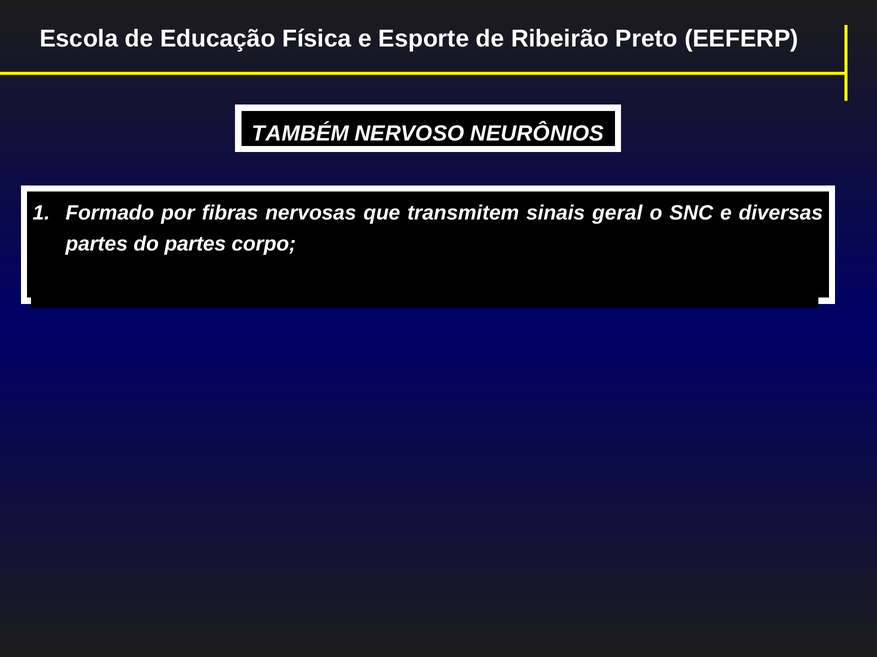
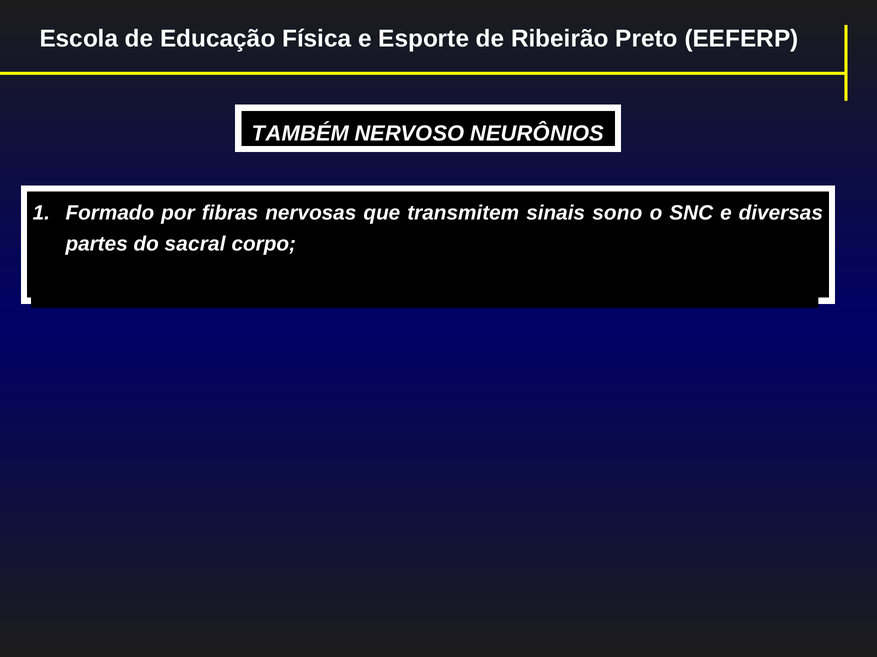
geral: geral -> sono
do partes: partes -> sacral
